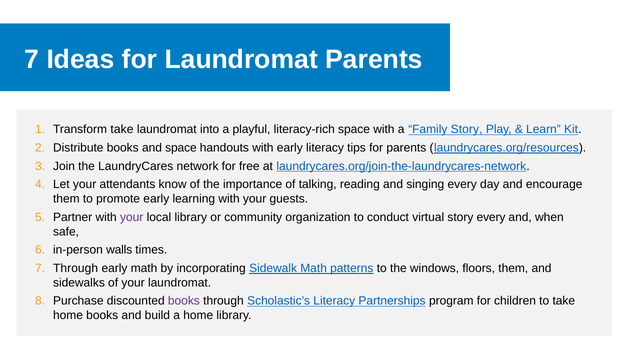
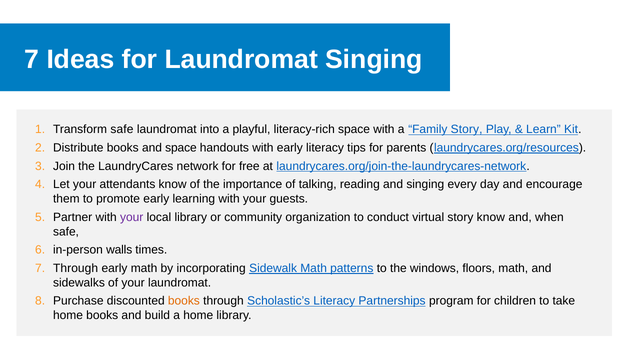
Laundromat Parents: Parents -> Singing
Transform take: take -> safe
story every: every -> know
floors them: them -> math
books at (184, 301) colour: purple -> orange
